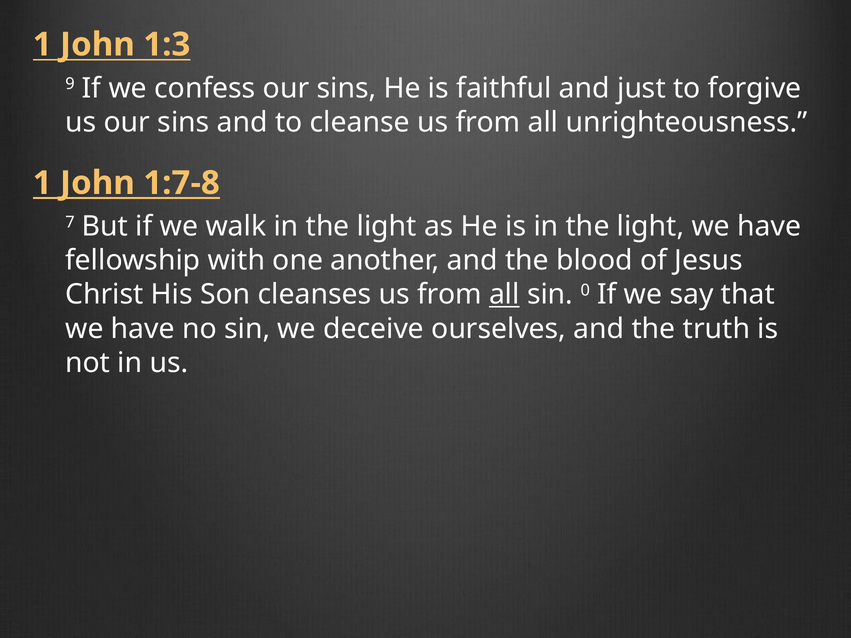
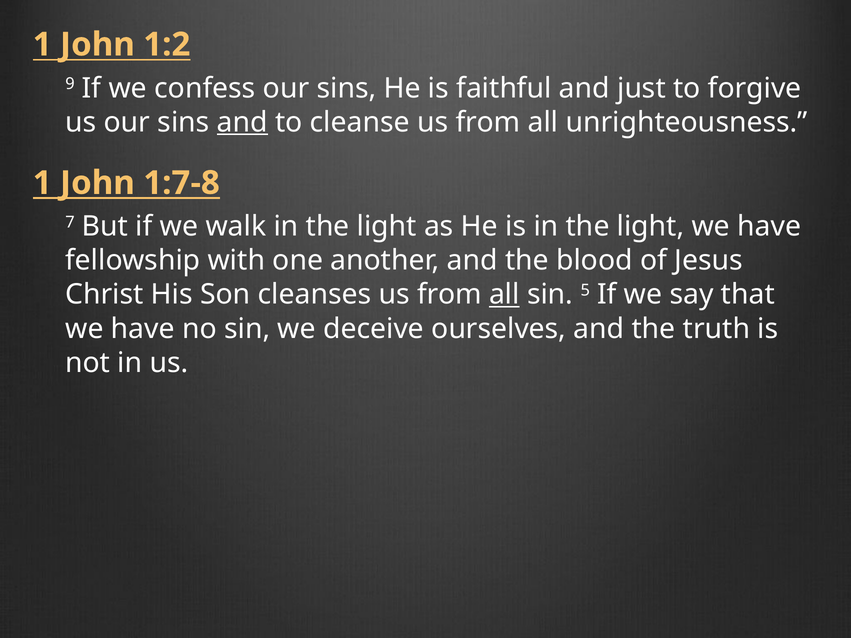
1:3: 1:3 -> 1:2
and at (242, 122) underline: none -> present
0: 0 -> 5
